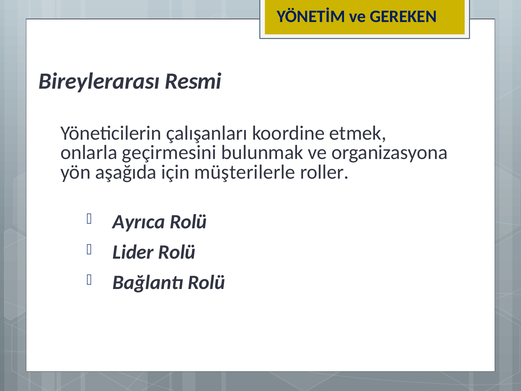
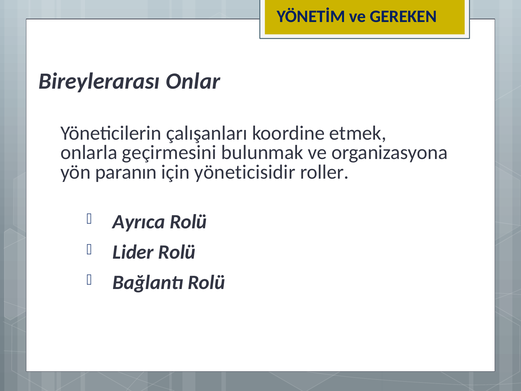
Resmi: Resmi -> Onlar
aşağıda: aşağıda -> paranın
müşterilerle: müşterilerle -> yöneticisidir
